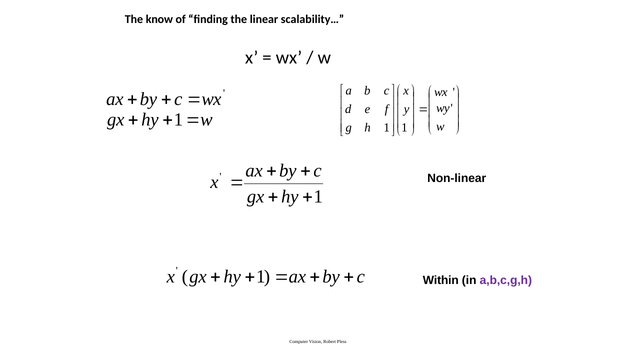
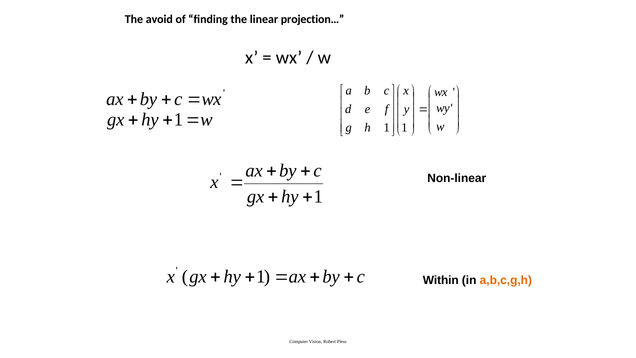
know: know -> avoid
scalability…: scalability… -> projection…
a,b,c,g,h colour: purple -> orange
